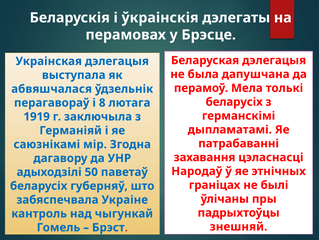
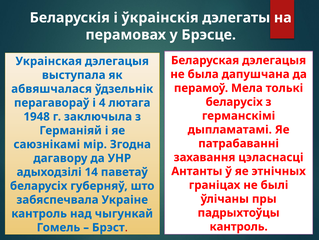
8: 8 -> 4
1919: 1919 -> 1948
Народаў: Народаў -> Антанты
50: 50 -> 14
знешняй at (239, 226): знешняй -> кантроль
